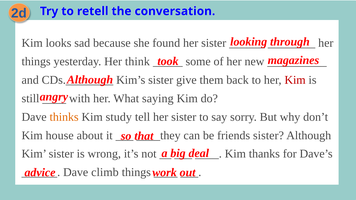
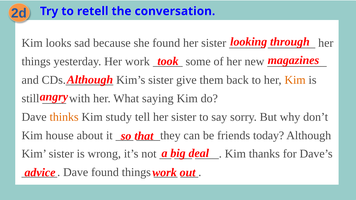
Her think: think -> work
Kim at (295, 80) colour: red -> orange
friends sister: sister -> today
Dave climb: climb -> found
